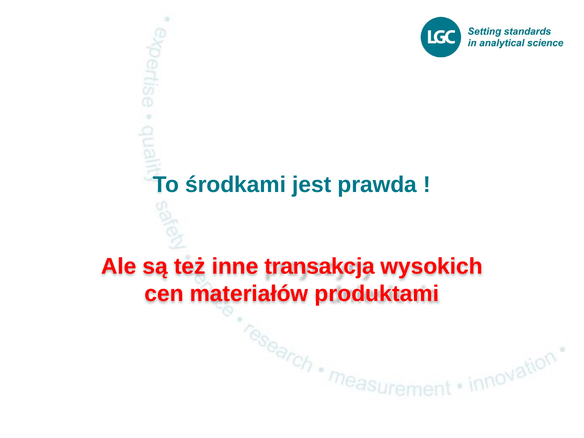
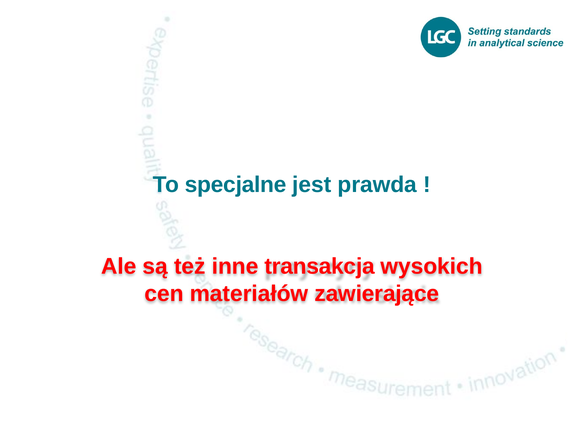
środkami: środkami -> specjalne
produktami: produktami -> zawierające
